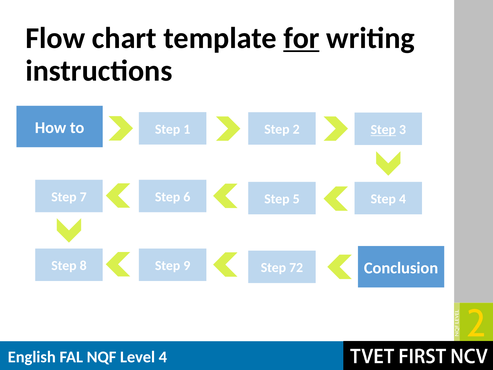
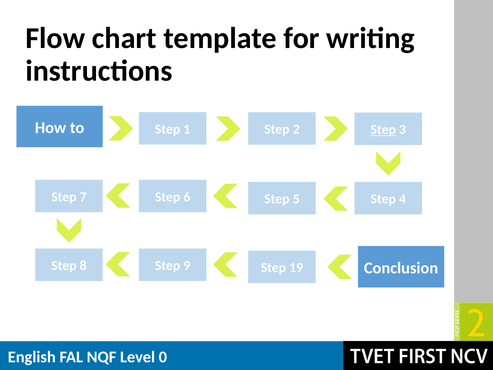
for underline: present -> none
72: 72 -> 19
4 at (163, 357): 4 -> 0
